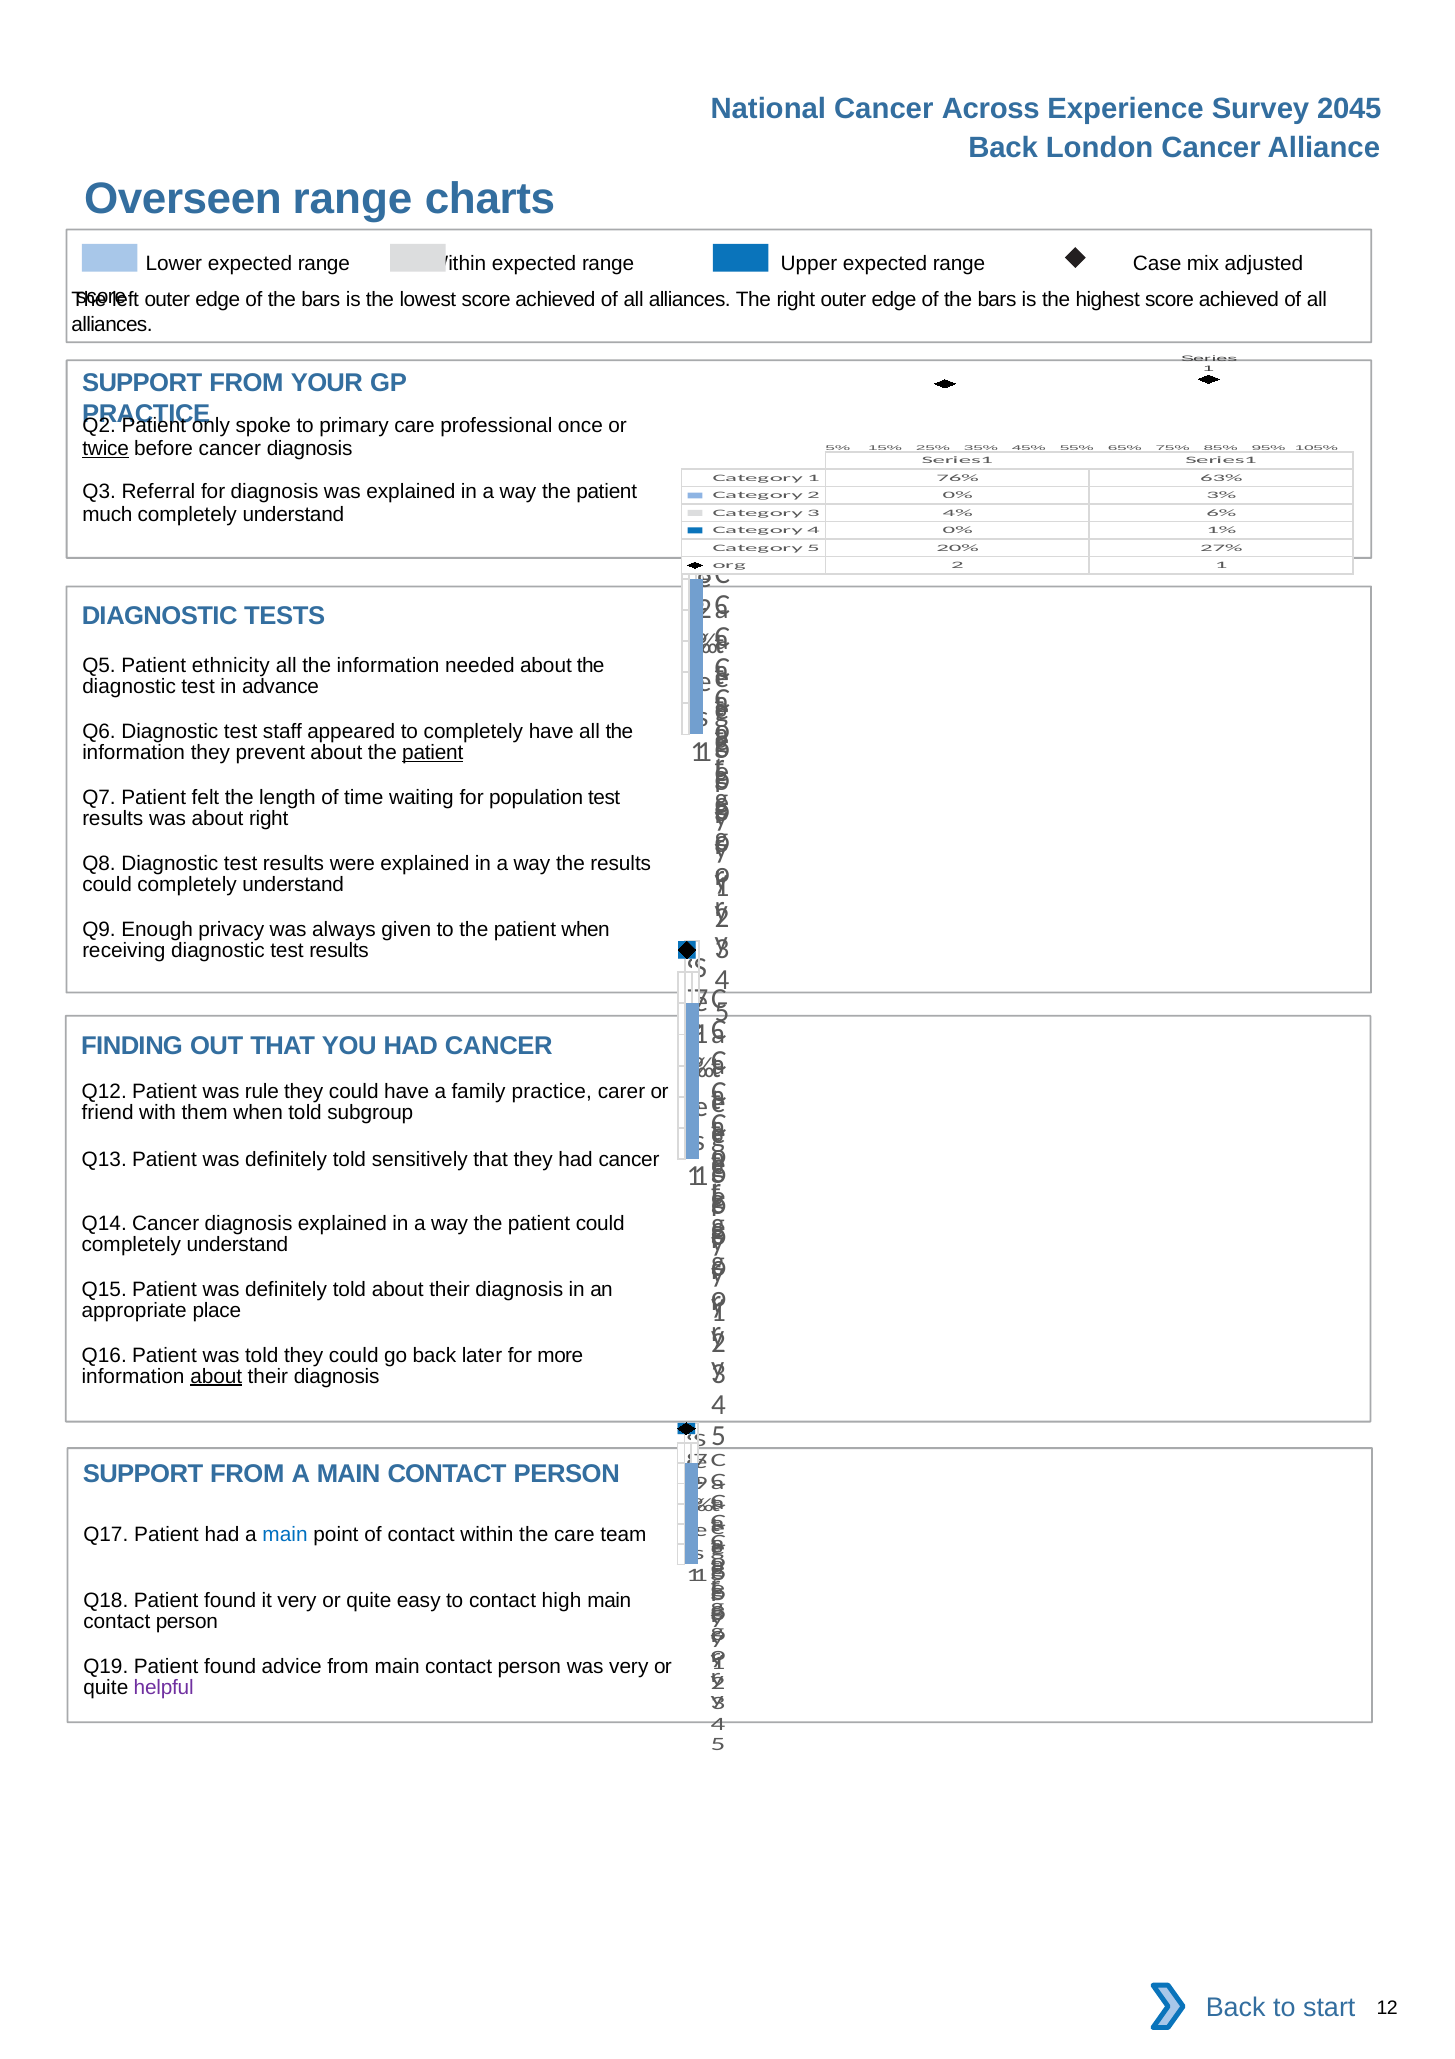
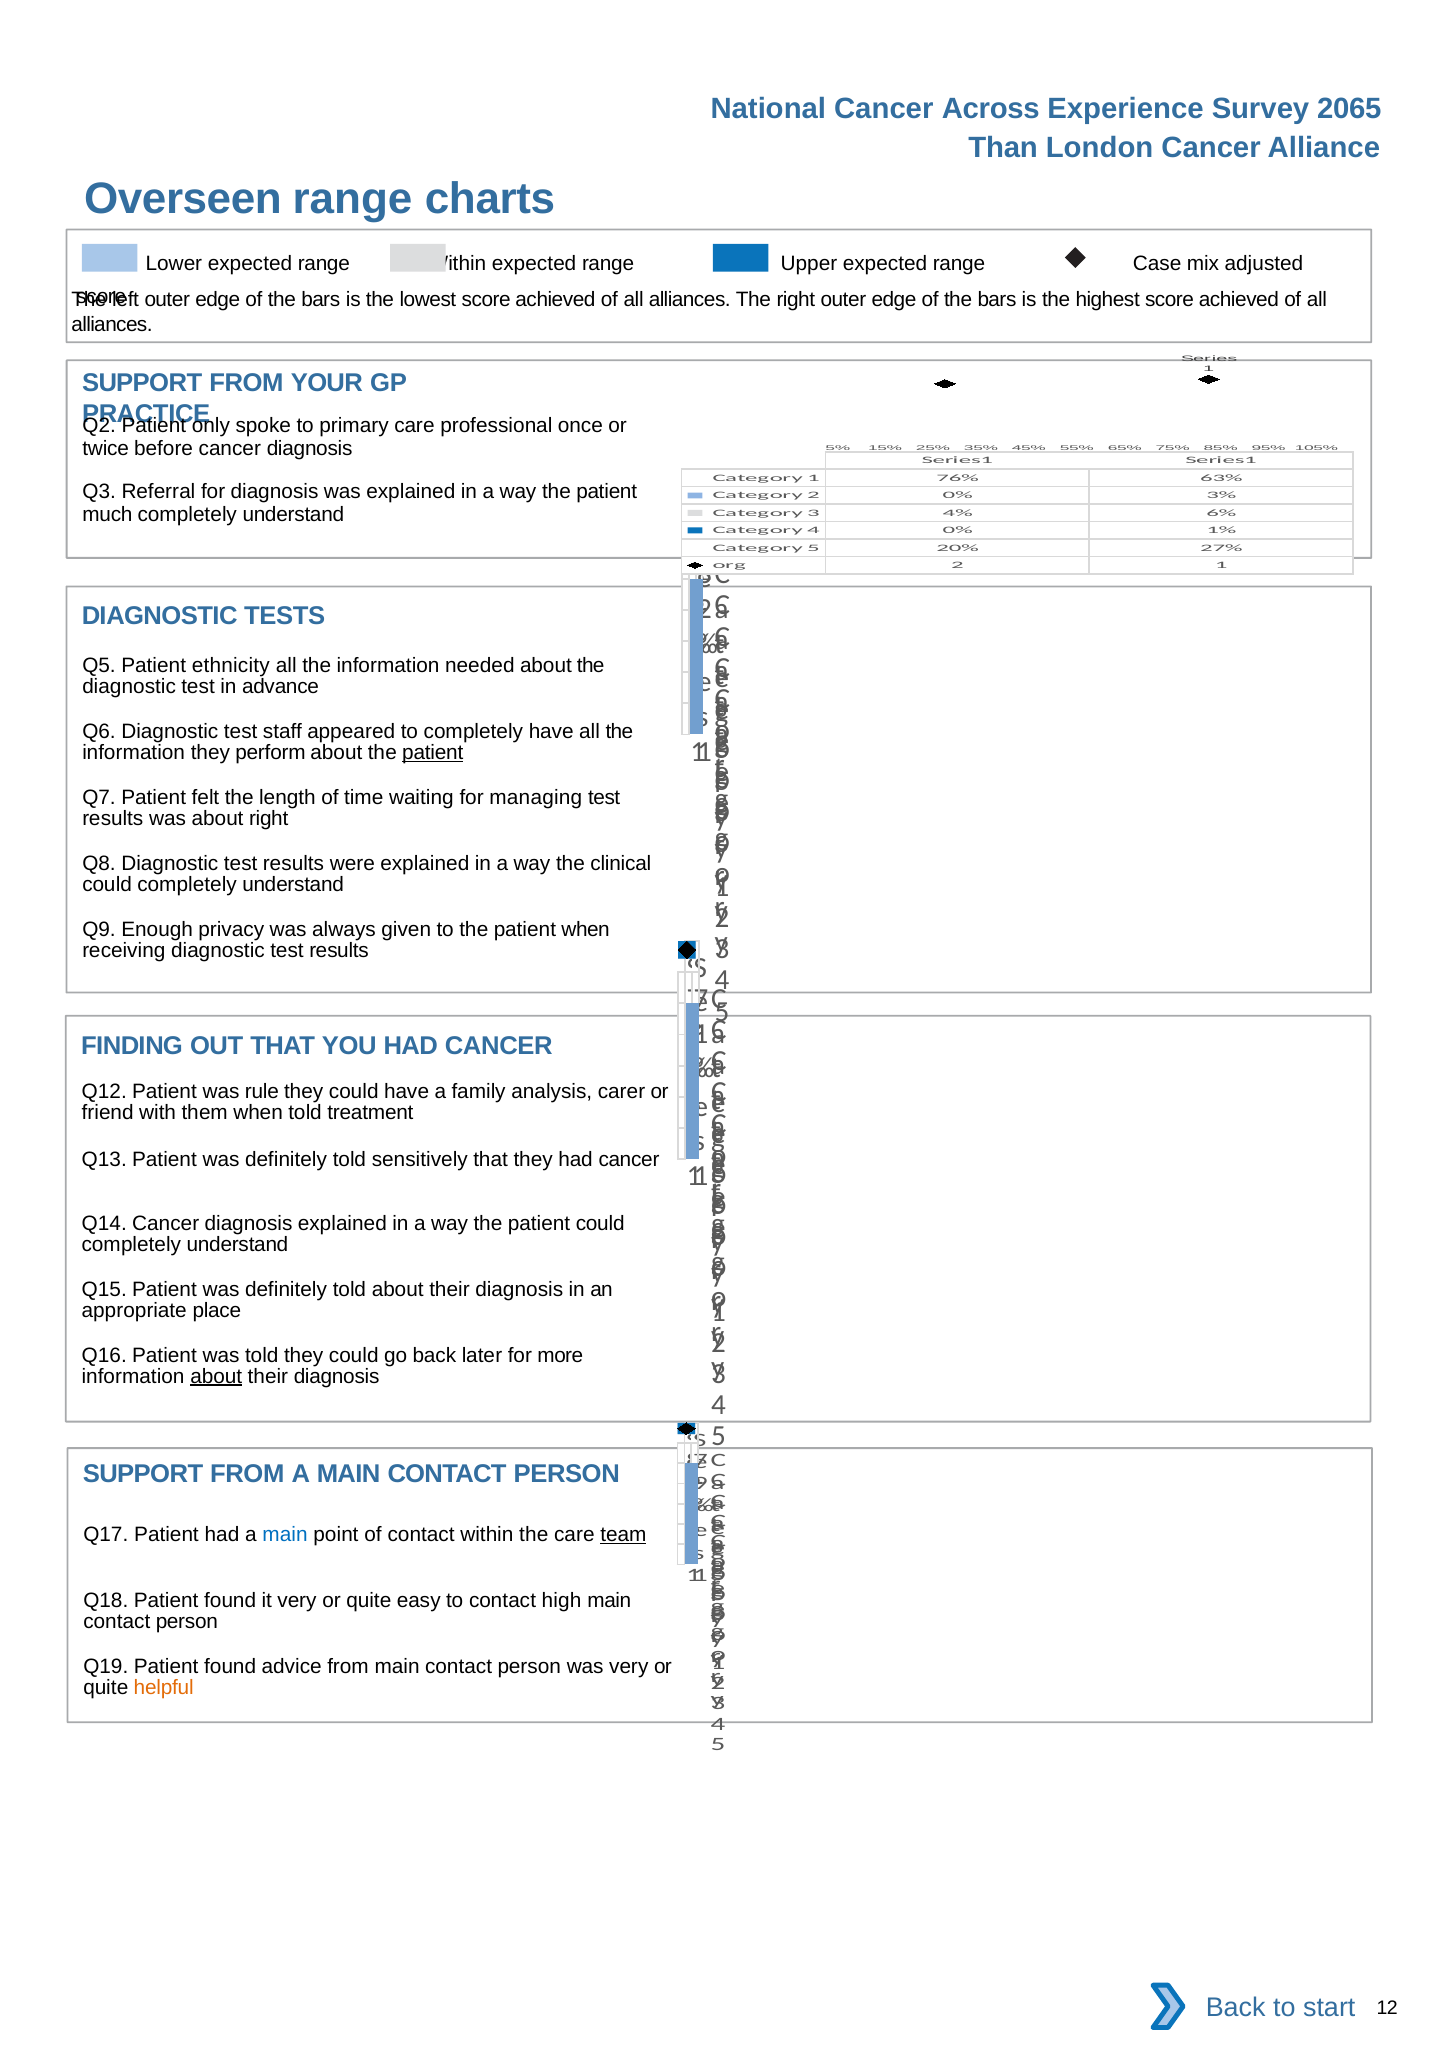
2045: 2045 -> 2065
Back at (1003, 148): Back -> Than
twice underline: present -> none
prevent: prevent -> perform
population: population -> managing
the results: results -> clinical
family practice: practice -> analysis
subgroup: subgroup -> treatment
team underline: none -> present
helpful colour: purple -> orange
